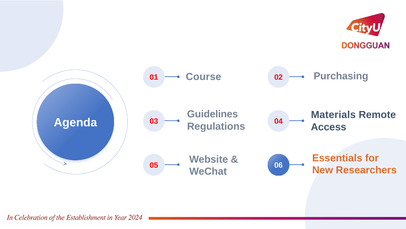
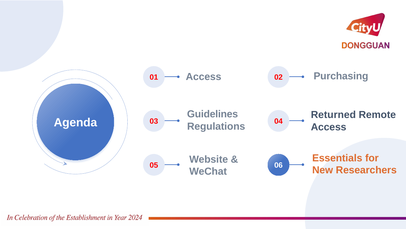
Course at (204, 77): Course -> Access
Materials: Materials -> Returned
